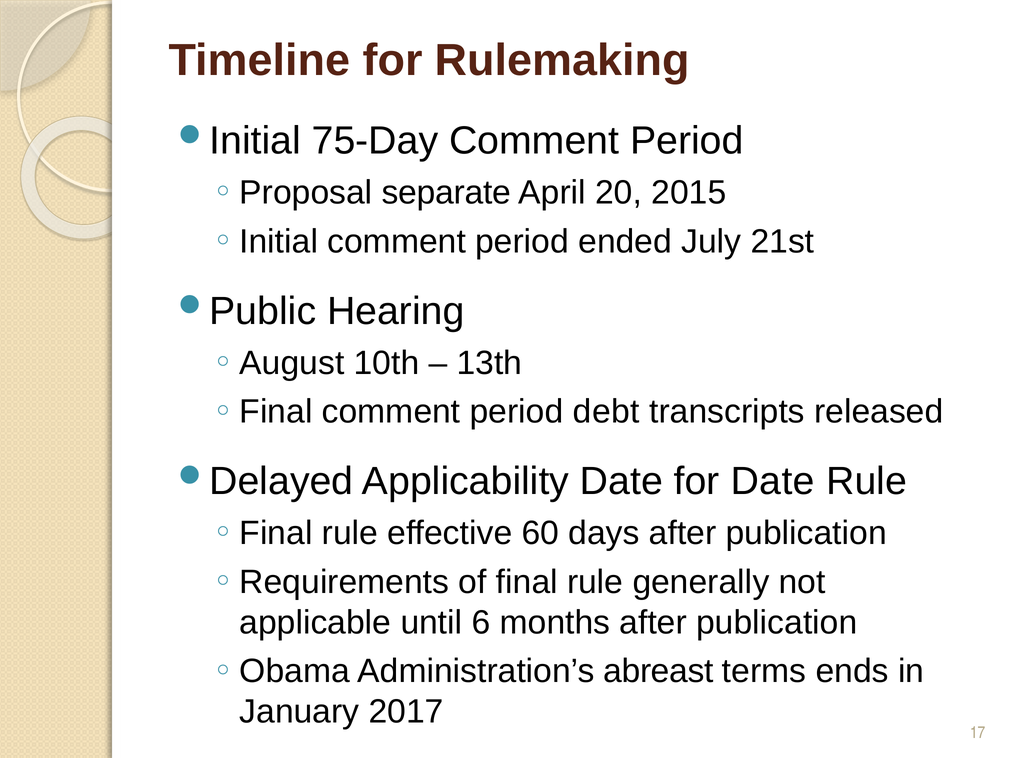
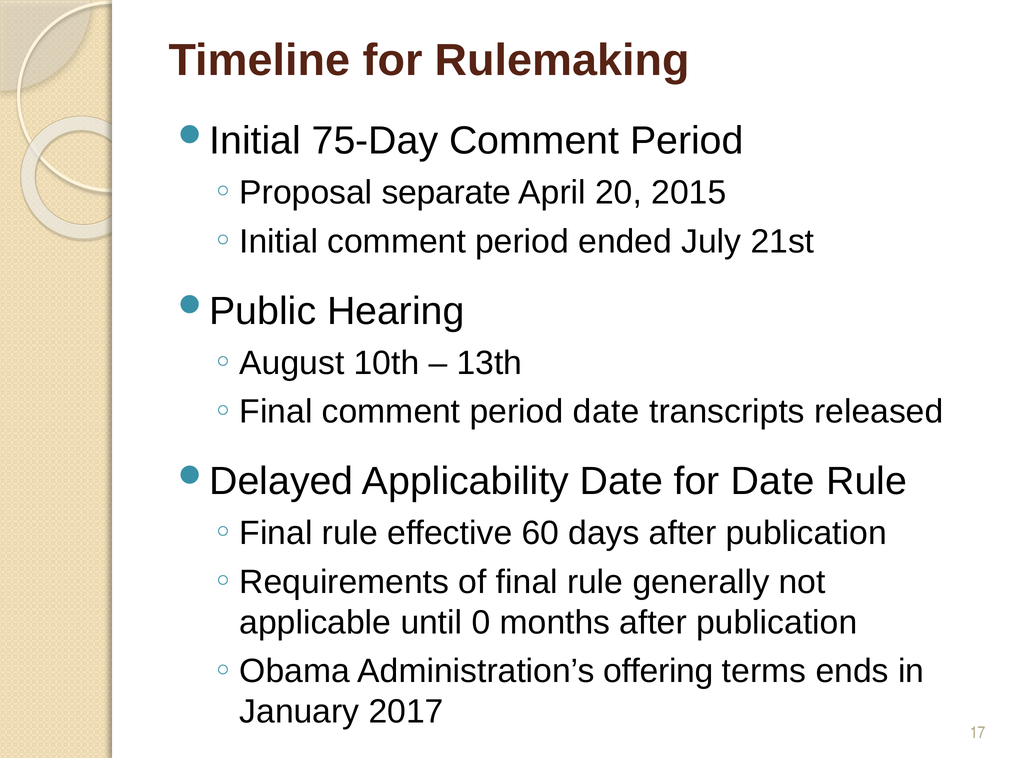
period debt: debt -> date
6: 6 -> 0
abreast: abreast -> offering
